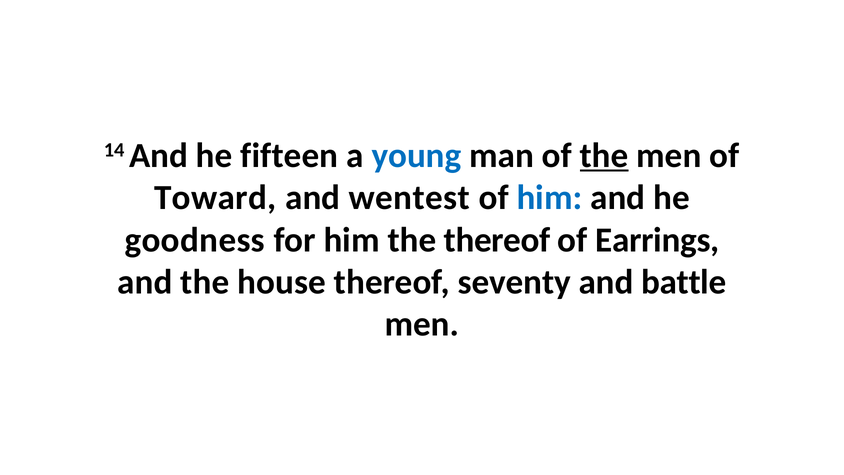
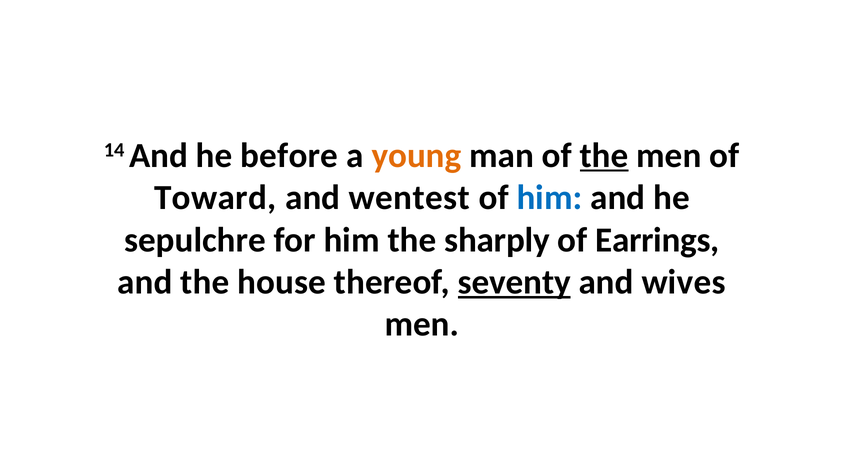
fifteen: fifteen -> before
young colour: blue -> orange
goodness: goodness -> sepulchre
the thereof: thereof -> sharply
seventy underline: none -> present
battle: battle -> wives
